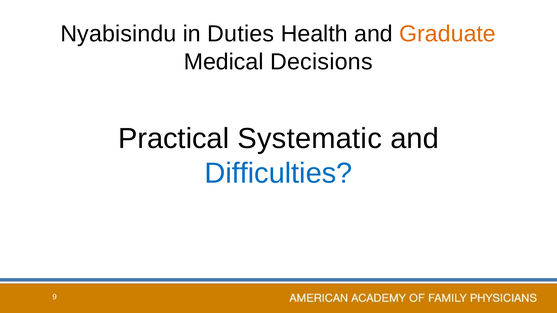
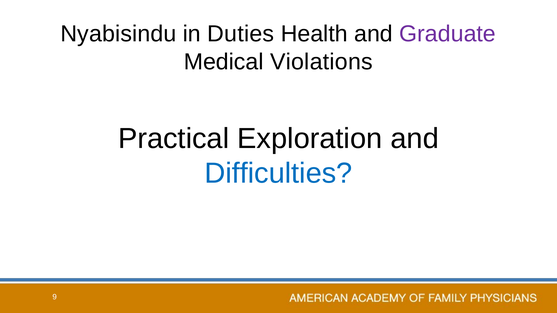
Graduate colour: orange -> purple
Decisions: Decisions -> Violations
Systematic: Systematic -> Exploration
